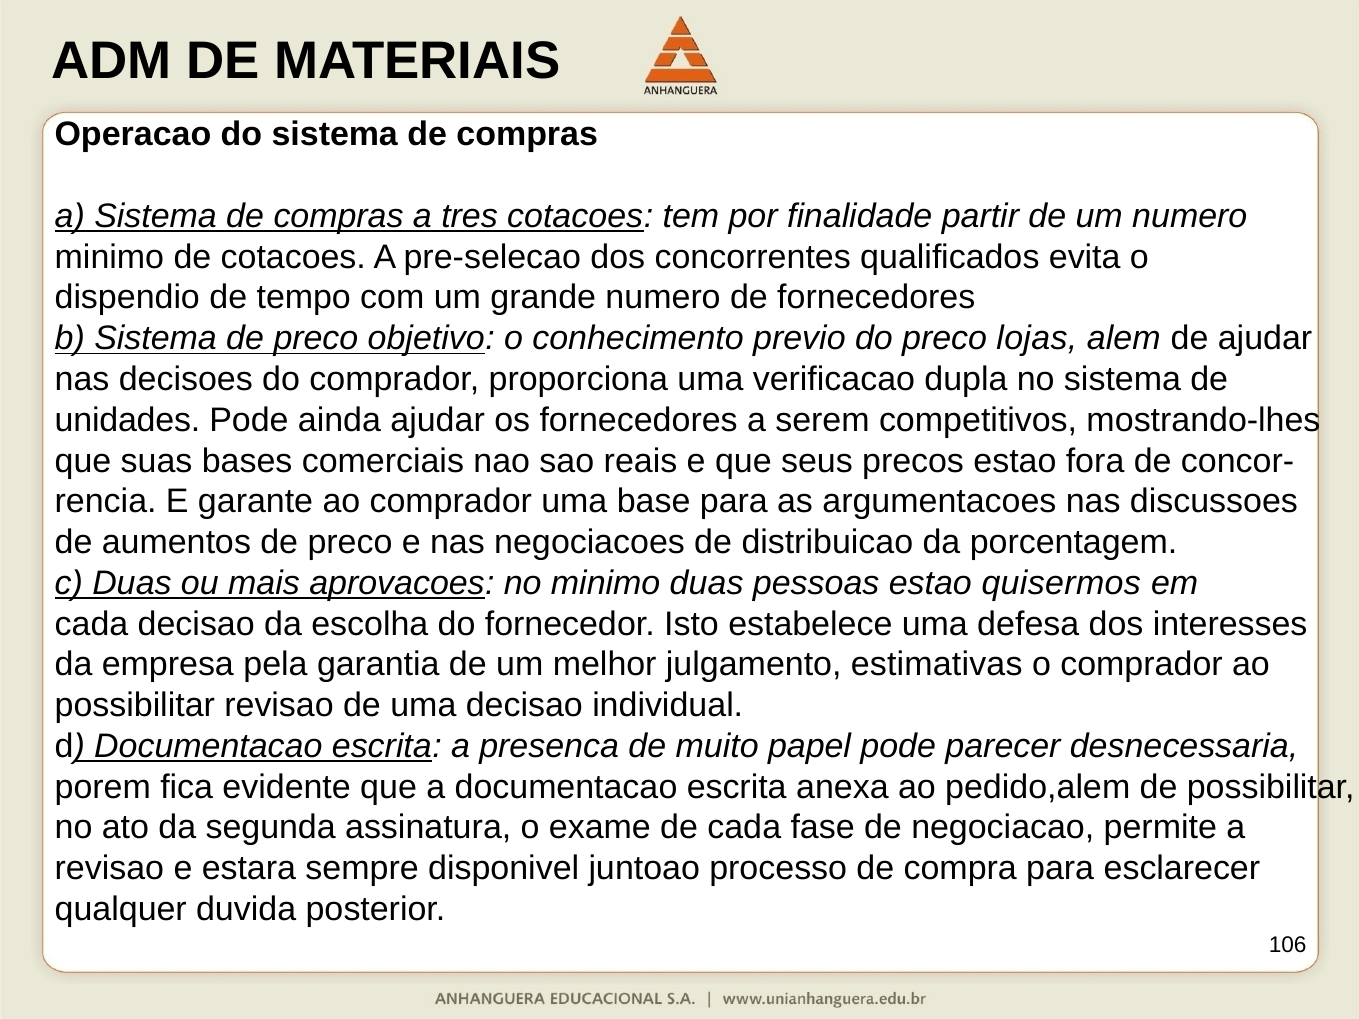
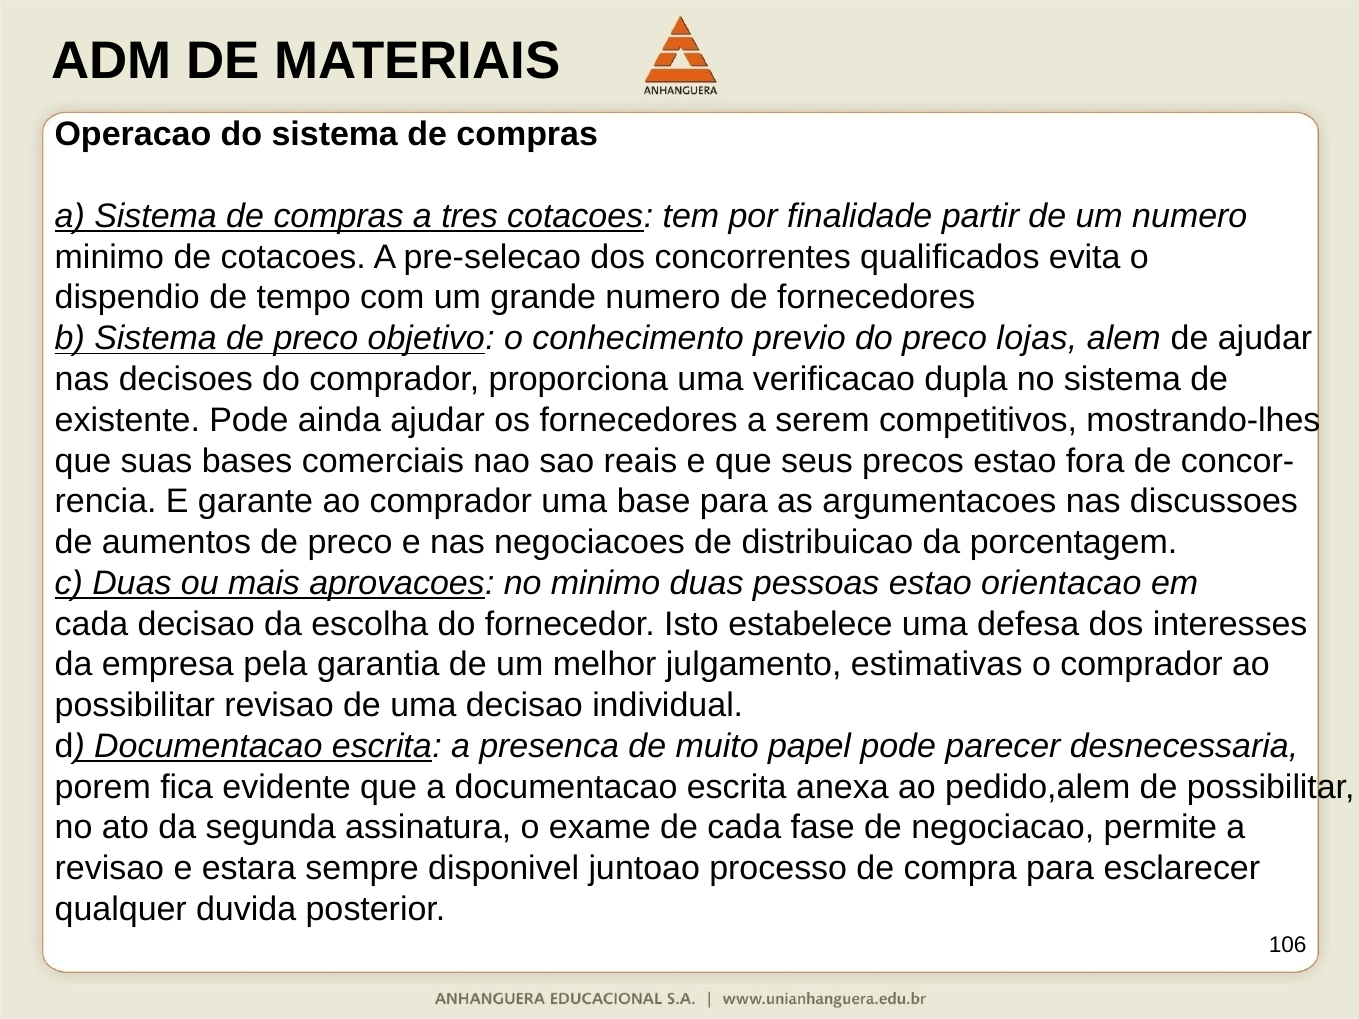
unidades: unidades -> existente
quisermos: quisermos -> orientacao
